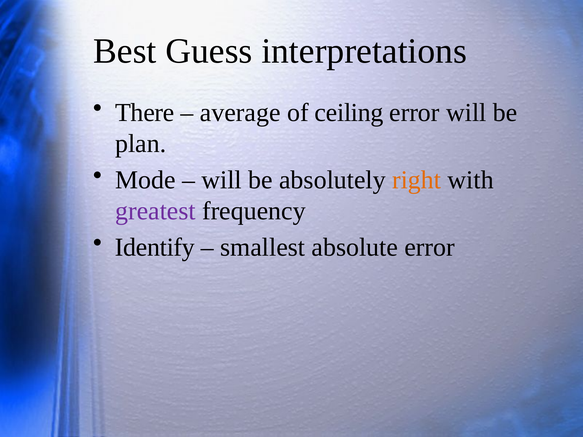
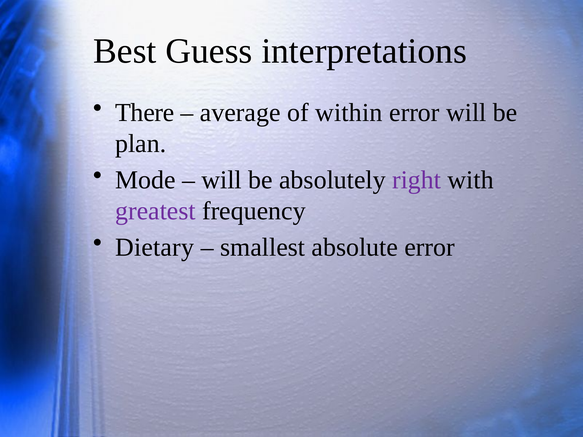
ceiling: ceiling -> within
right colour: orange -> purple
Identify: Identify -> Dietary
